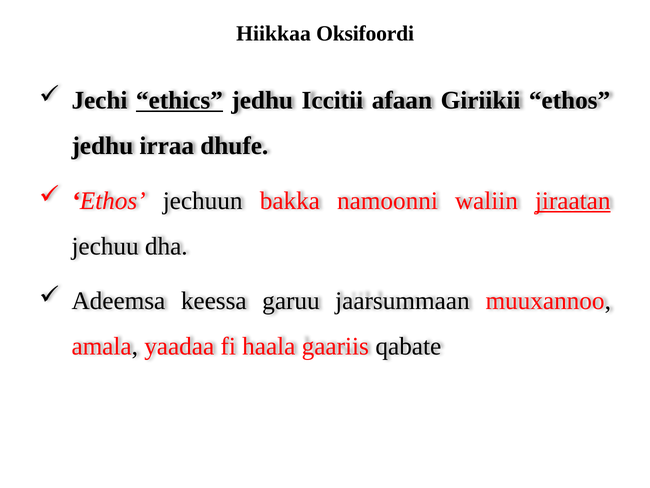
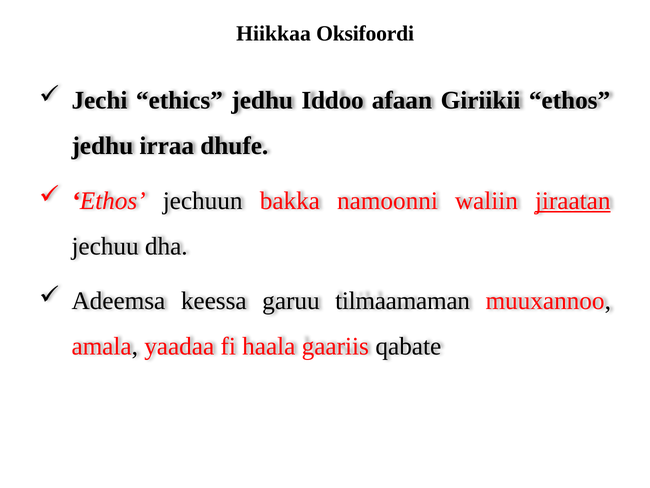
ethics underline: present -> none
Iccitii: Iccitii -> Iddoo
jaarsummaan: jaarsummaan -> tilmaamaman
